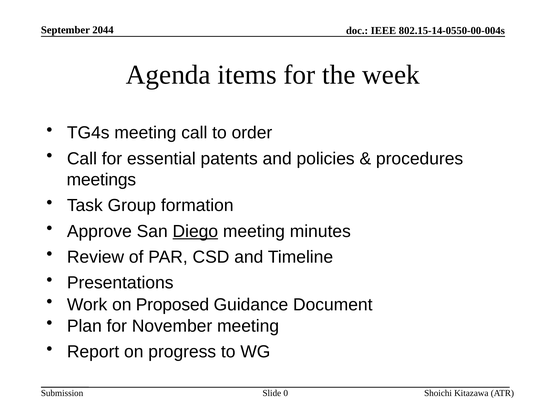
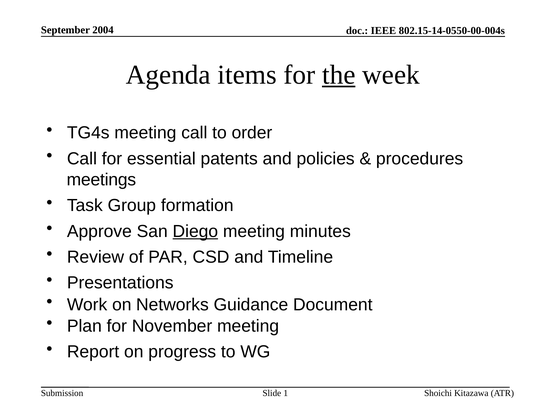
2044: 2044 -> 2004
the underline: none -> present
Proposed: Proposed -> Networks
0: 0 -> 1
